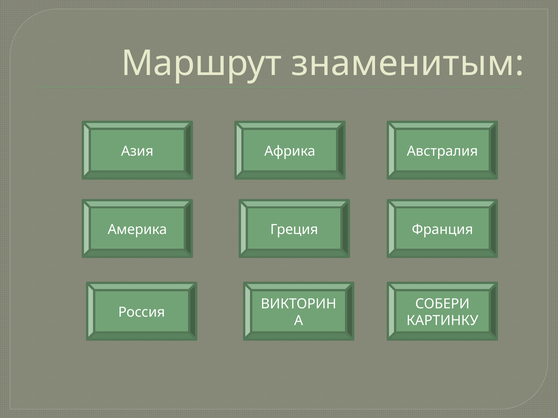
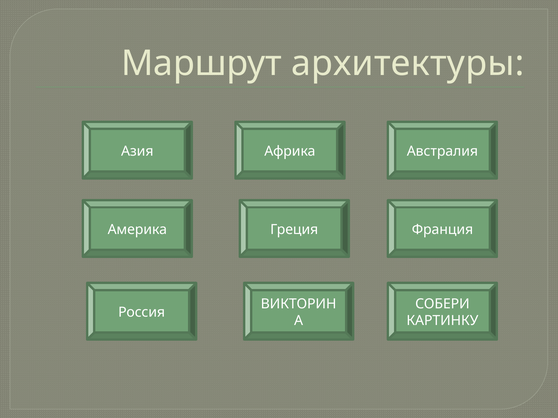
знаменитым: знаменитым -> архитектуры
